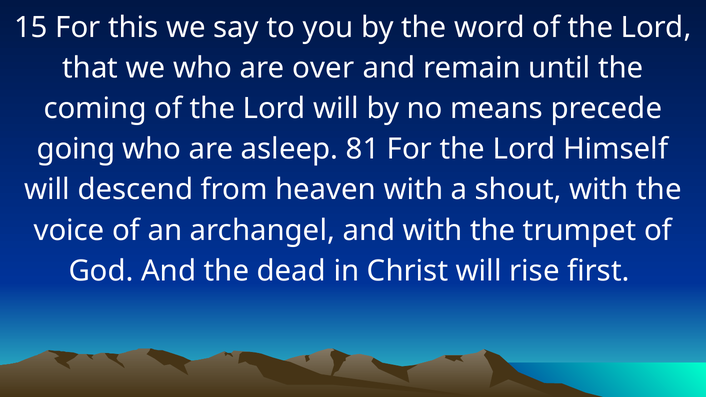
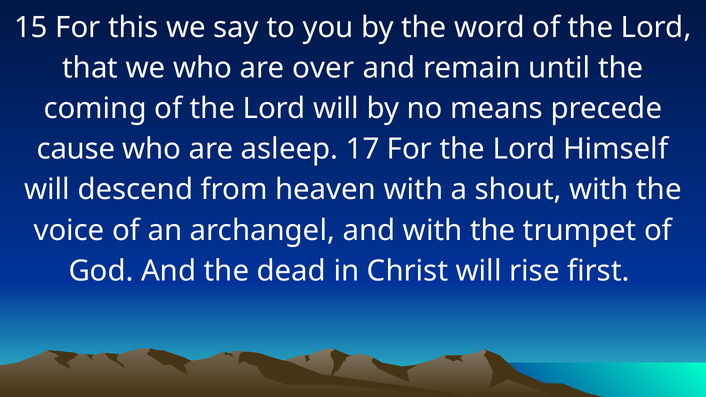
going: going -> cause
81: 81 -> 17
